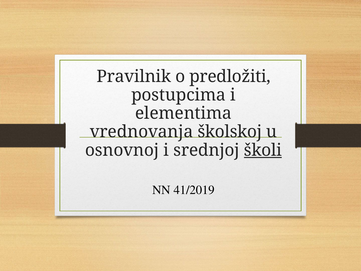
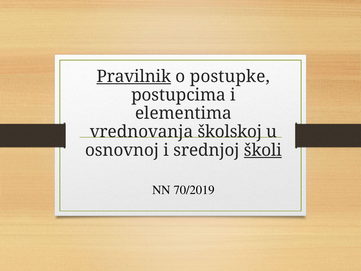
Pravilnik underline: none -> present
predložiti: predložiti -> postupke
41/2019: 41/2019 -> 70/2019
